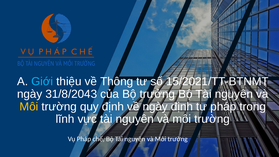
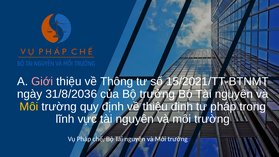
Giới colour: light blue -> pink
31/8/2043: 31/8/2043 -> 31/8/2036
về ngày: ngày -> thiệu
